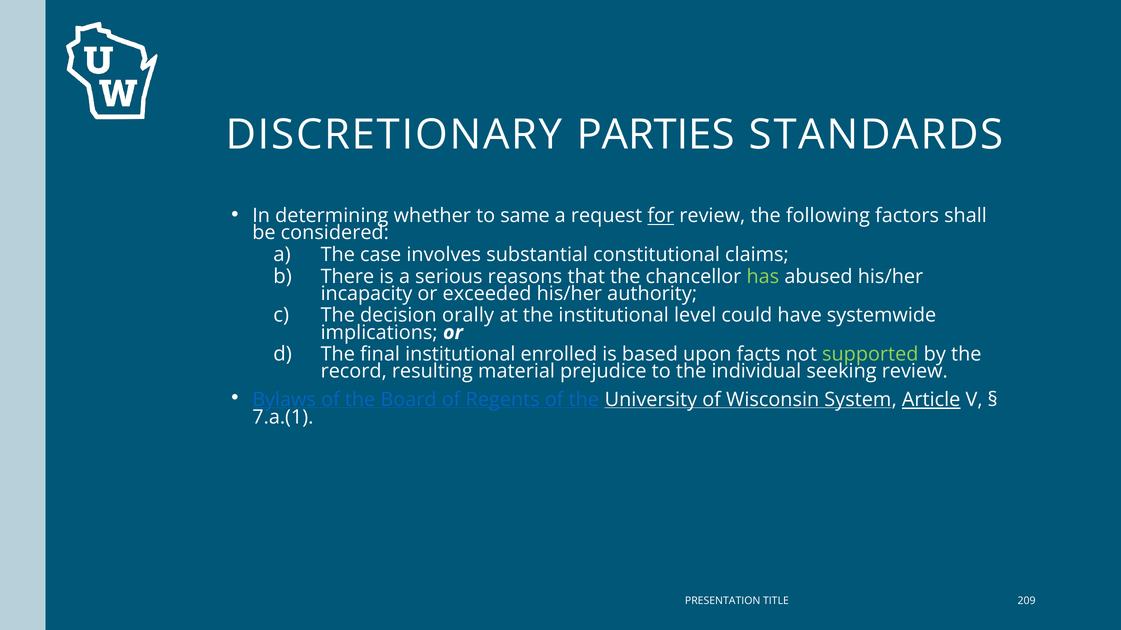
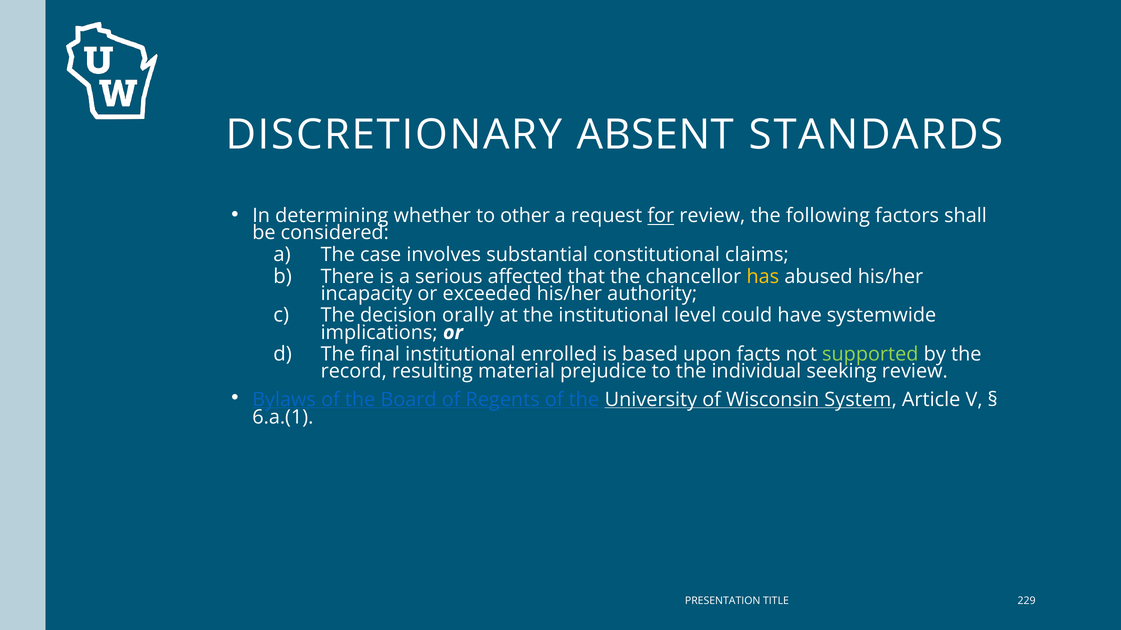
PARTIES: PARTIES -> ABSENT
same: same -> other
reasons: reasons -> affected
has colour: light green -> yellow
Article underline: present -> none
7.a.(1: 7.a.(1 -> 6.a.(1
209: 209 -> 229
